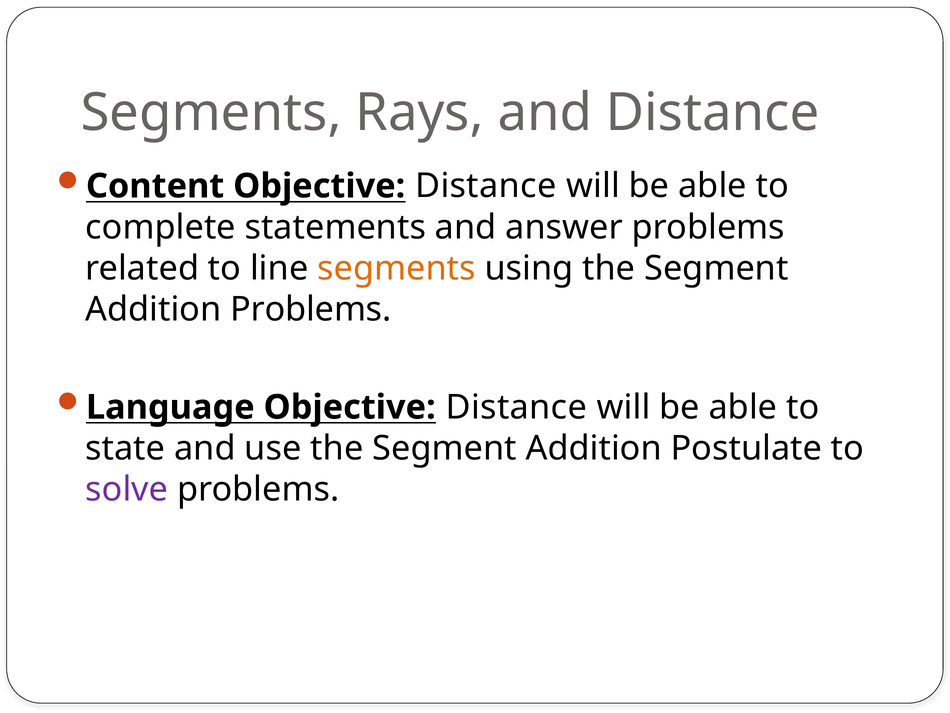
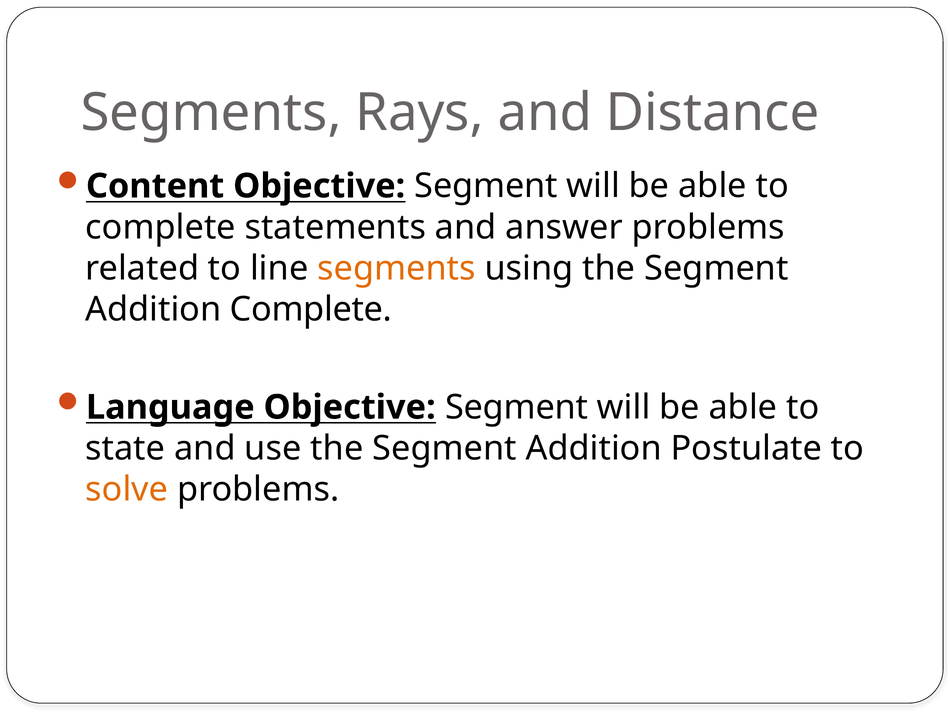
Content Objective Distance: Distance -> Segment
Addition Problems: Problems -> Complete
Language Objective Distance: Distance -> Segment
solve colour: purple -> orange
